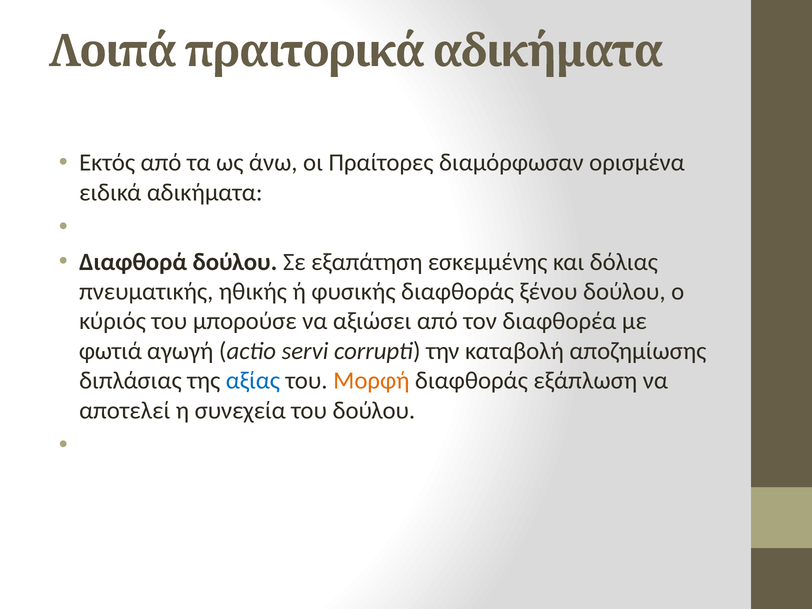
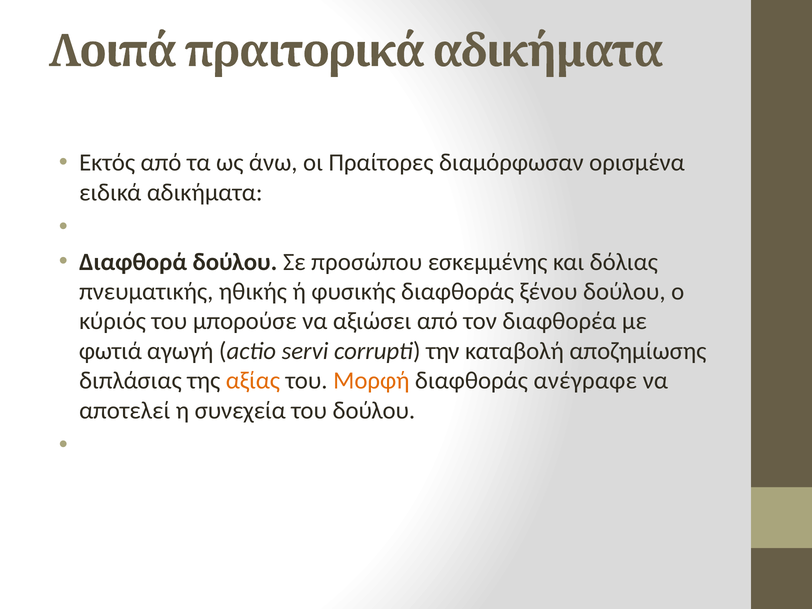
εξαπάτηση: εξαπάτηση -> προσώπου
αξίας colour: blue -> orange
εξάπλωση: εξάπλωση -> ανέγραφε
